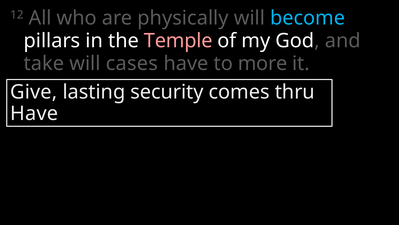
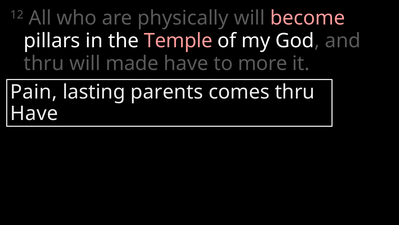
become colour: light blue -> pink
take at (44, 63): take -> thru
cases: cases -> made
Give: Give -> Pain
security: security -> parents
